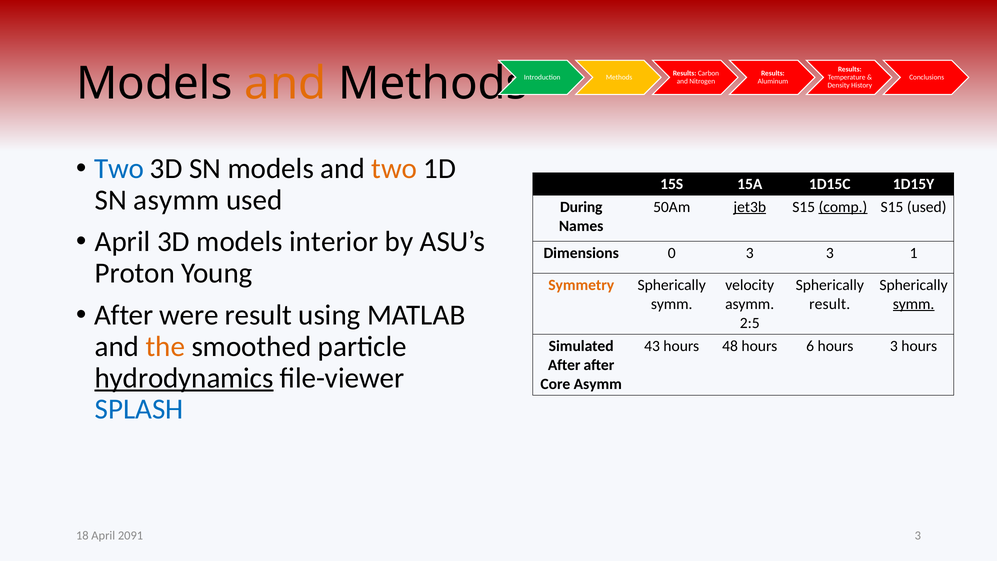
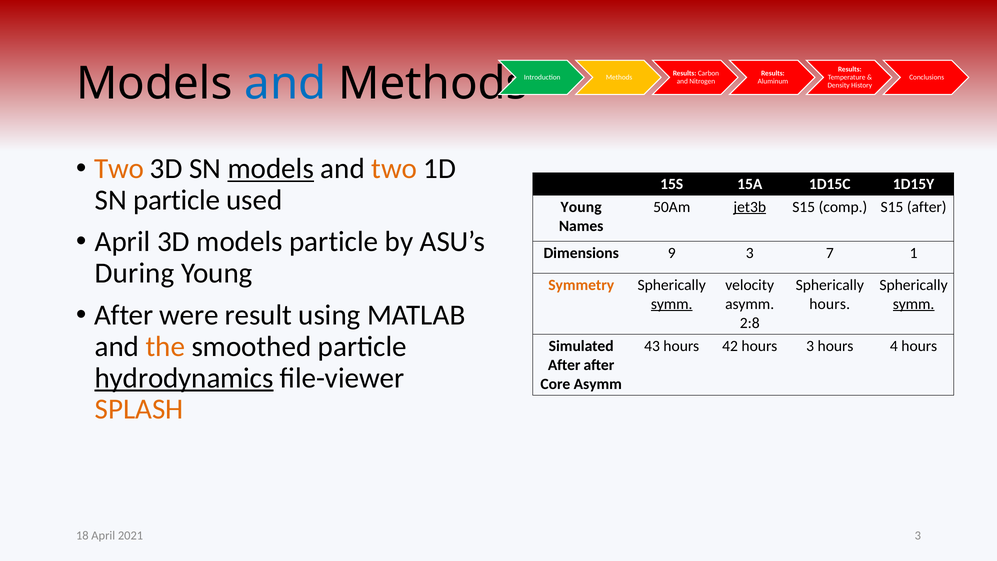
and at (285, 84) colour: orange -> blue
Two at (119, 169) colour: blue -> orange
models at (271, 169) underline: none -> present
SN asymm: asymm -> particle
During at (581, 207): During -> Young
comp underline: present -> none
S15 used: used -> after
models interior: interior -> particle
0: 0 -> 9
3 3: 3 -> 7
Proton: Proton -> During
symm at (672, 304) underline: none -> present
result at (830, 304): result -> hours
2:5: 2:5 -> 2:8
48: 48 -> 42
hours 6: 6 -> 3
hours 3: 3 -> 4
SPLASH colour: blue -> orange
2091: 2091 -> 2021
